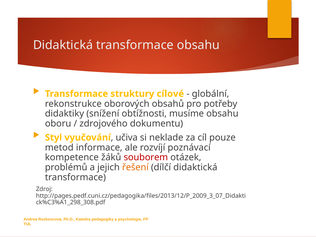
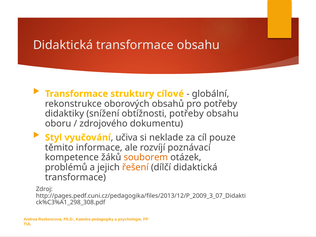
obtížnosti musíme: musíme -> potřeby
metod: metod -> těmito
souborem colour: red -> orange
